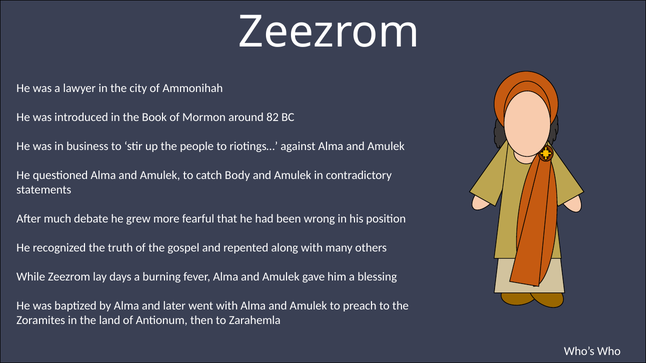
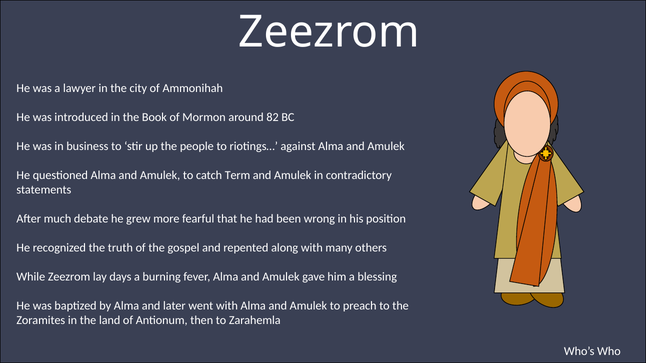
Body: Body -> Term
